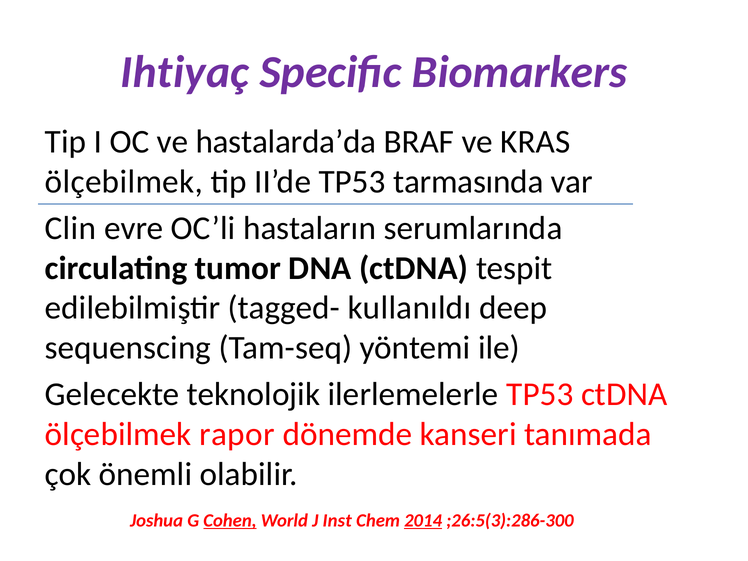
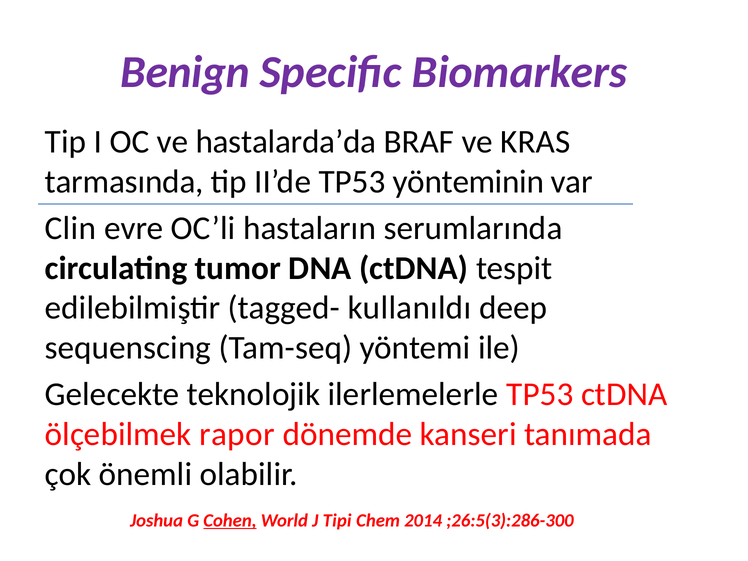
Ihtiyaç: Ihtiyaç -> Benign
ölçebilmek at (124, 182): ölçebilmek -> tarmasında
tarmasında: tarmasında -> yönteminin
Inst: Inst -> Tipi
2014 underline: present -> none
